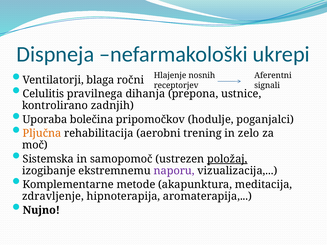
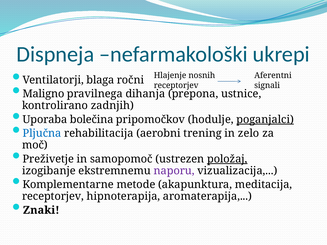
Celulitis: Celulitis -> Maligno
poganjalci underline: none -> present
Pljučna colour: orange -> blue
Sistemska: Sistemska -> Preživetje
zdravljenje at (53, 197): zdravljenje -> receptorjev
Nujno: Nujno -> Znaki
